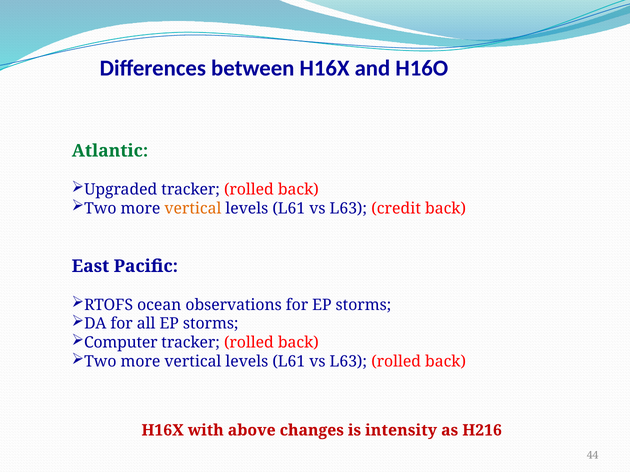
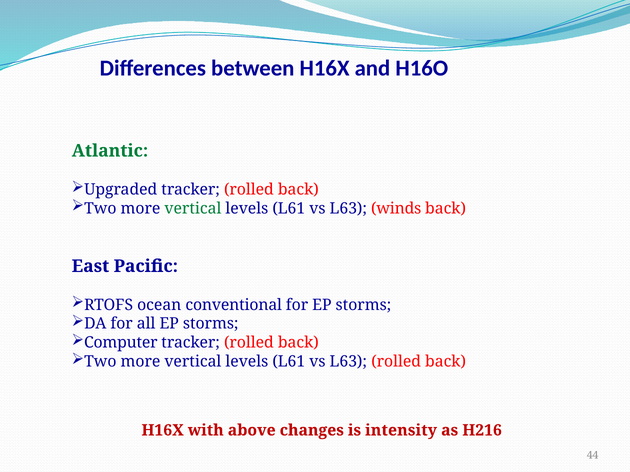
vertical at (193, 209) colour: orange -> green
credit: credit -> winds
observations: observations -> conventional
